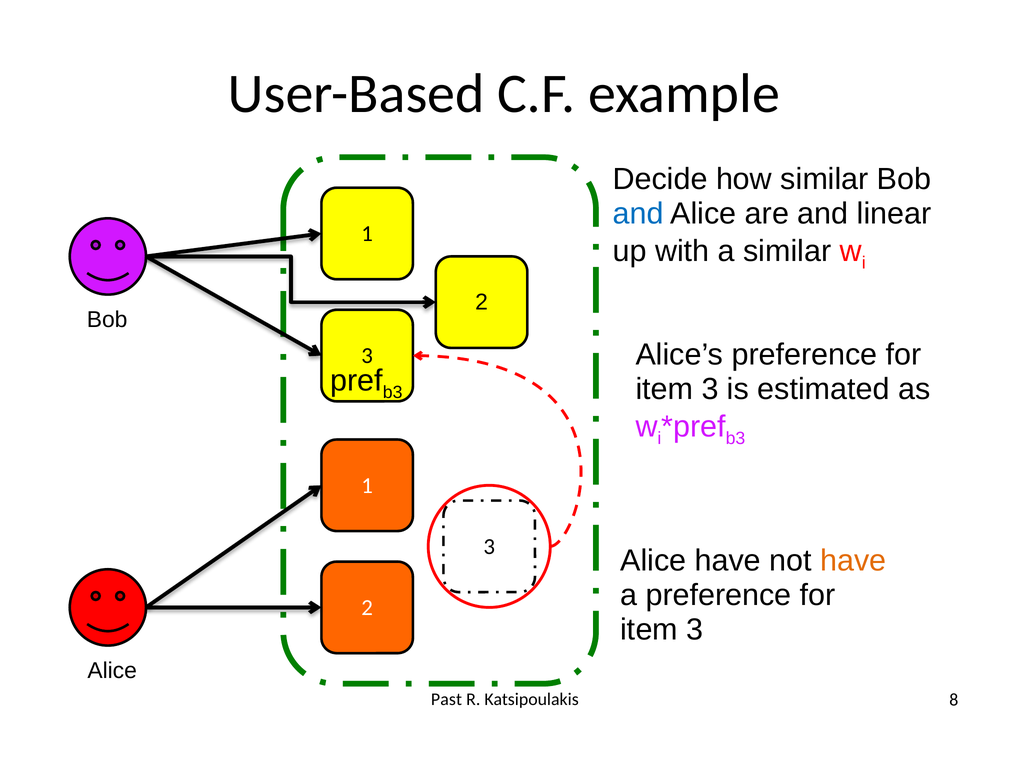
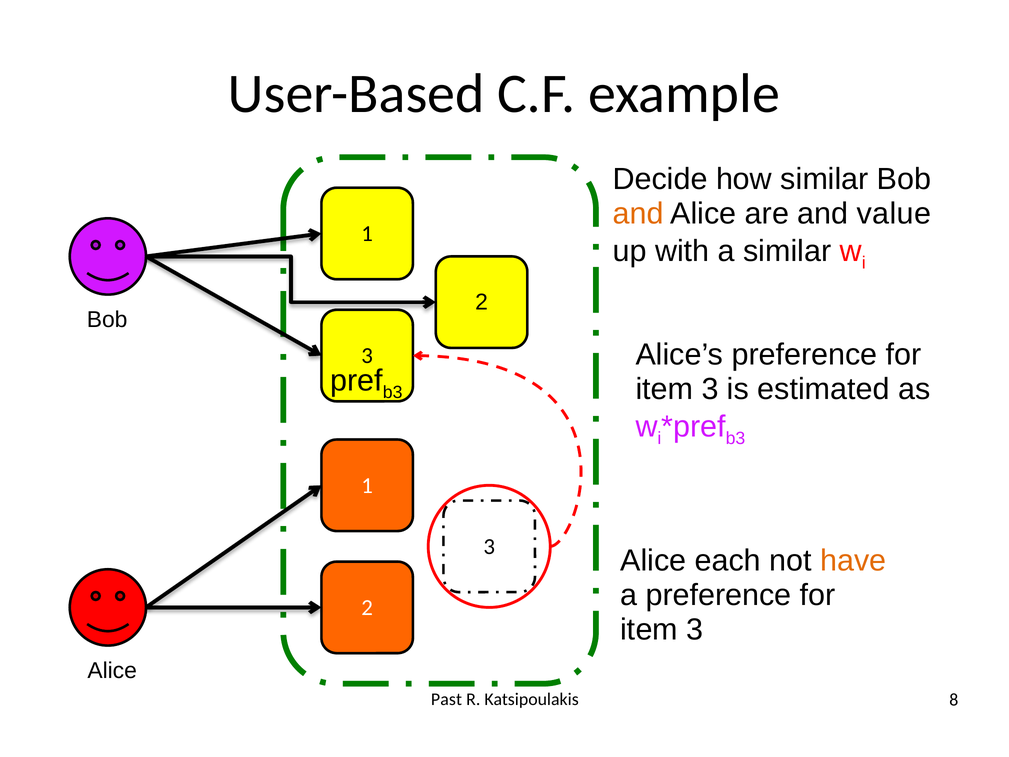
and at (638, 214) colour: blue -> orange
linear: linear -> value
Alice have: have -> each
